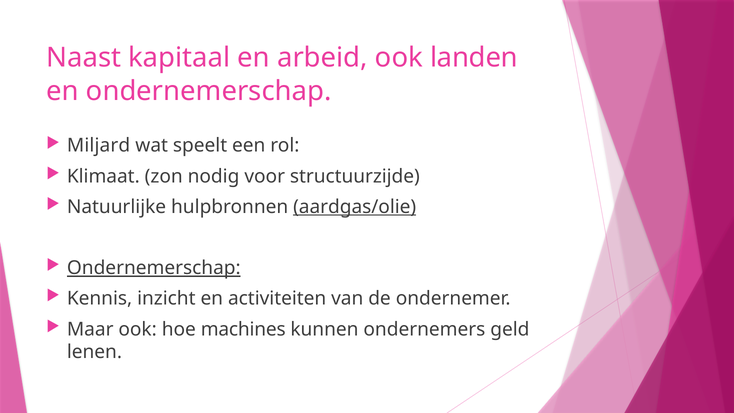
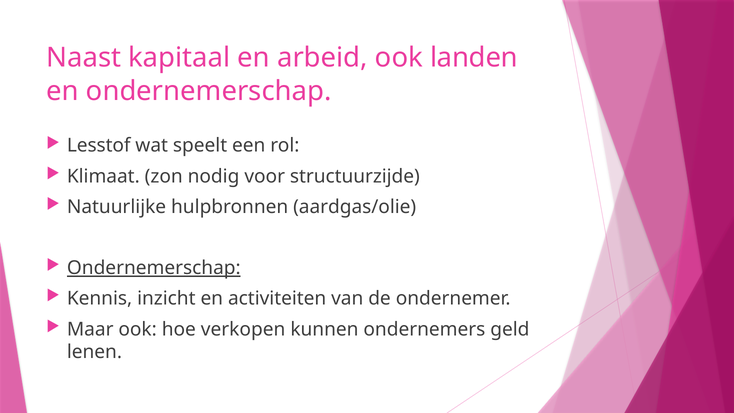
Miljard: Miljard -> Lesstof
aardgas/olie underline: present -> none
machines: machines -> verkopen
